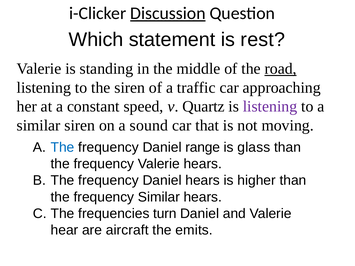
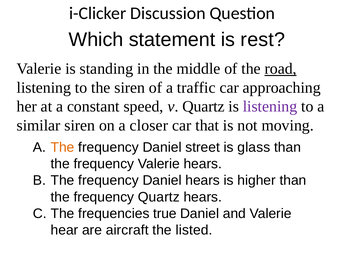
Discussion underline: present -> none
sound: sound -> closer
The at (63, 147) colour: blue -> orange
range: range -> street
frequency Similar: Similar -> Quartz
turn: turn -> true
emits: emits -> listed
